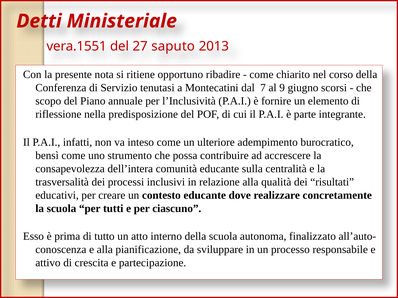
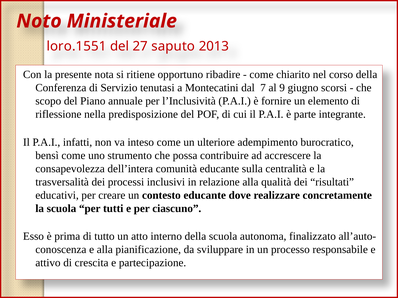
Detti: Detti -> Noto
vera.1551: vera.1551 -> loro.1551
